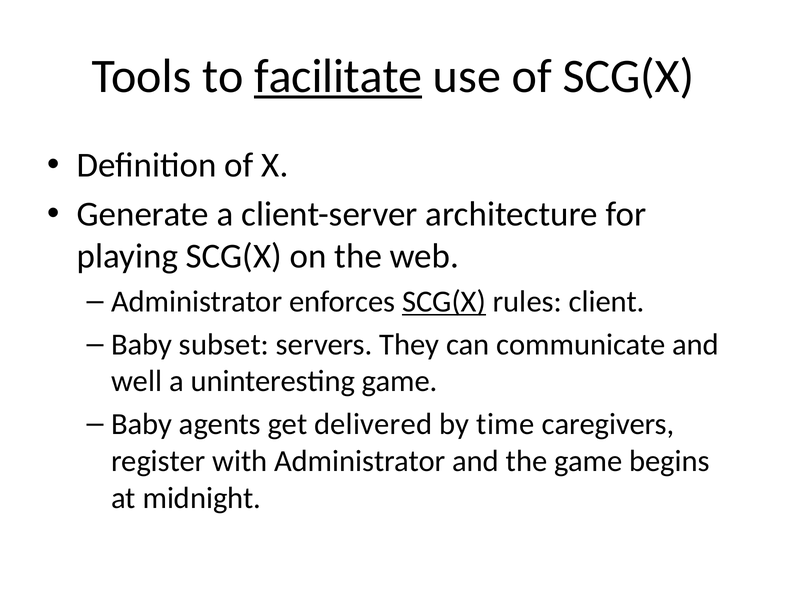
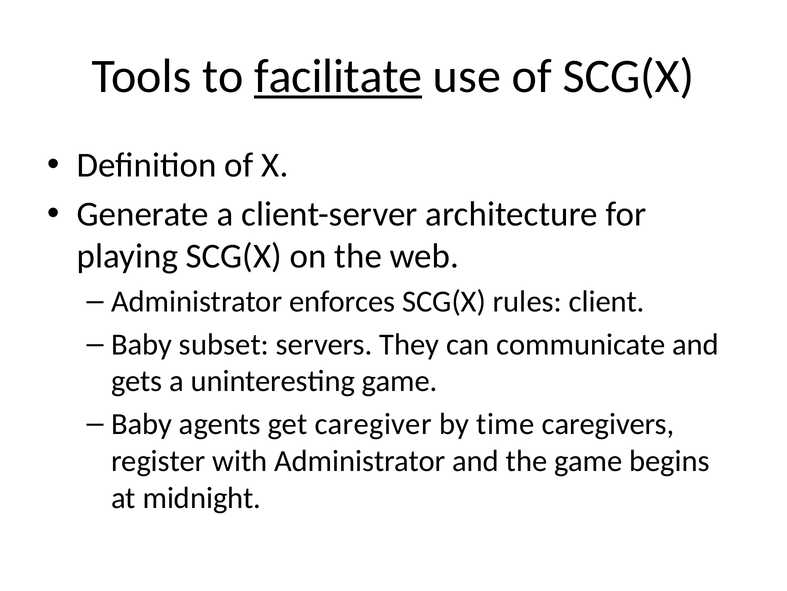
SCG(X at (444, 301) underline: present -> none
well: well -> gets
delivered: delivered -> caregiver
